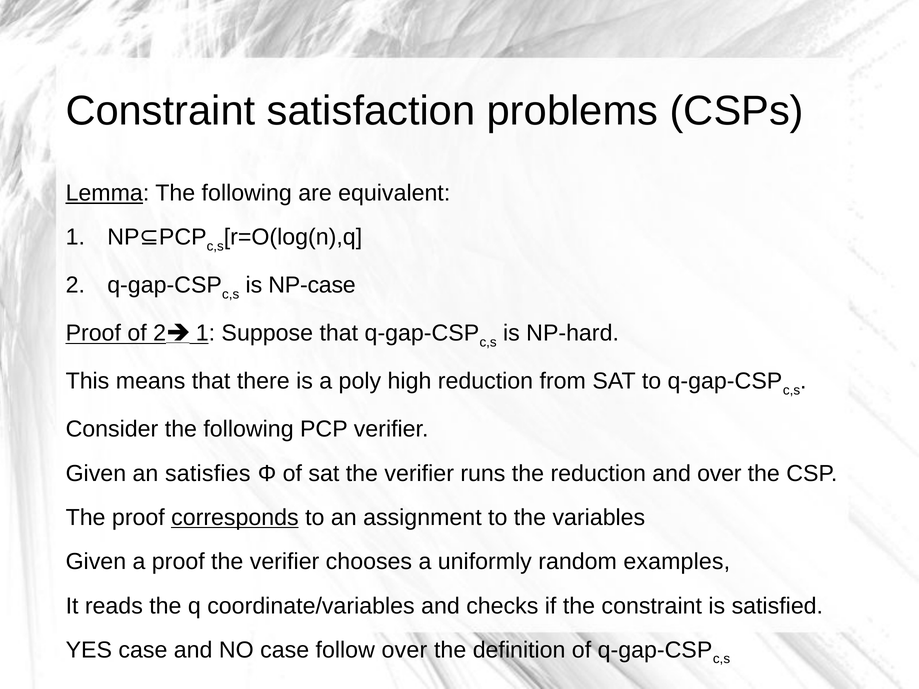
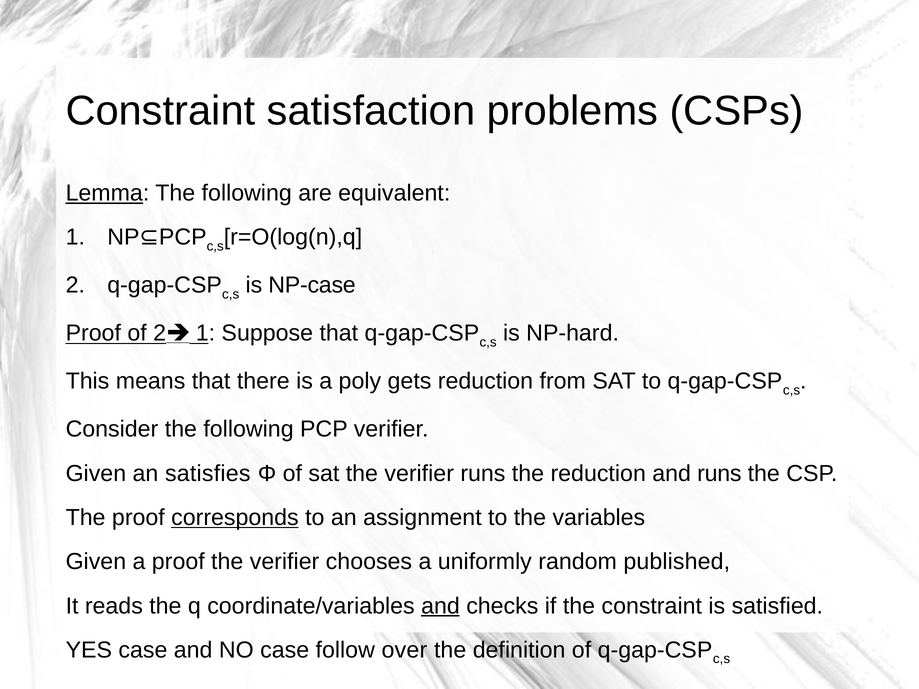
high: high -> gets
and over: over -> runs
examples: examples -> published
and at (440, 606) underline: none -> present
